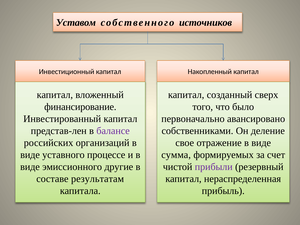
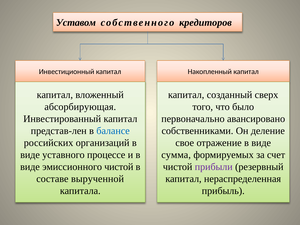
источников: источников -> кредиторов
финансирование: финансирование -> абсорбирующая
балансе colour: purple -> blue
эмиссионного другие: другие -> чистой
результатам: результатам -> вырученной
